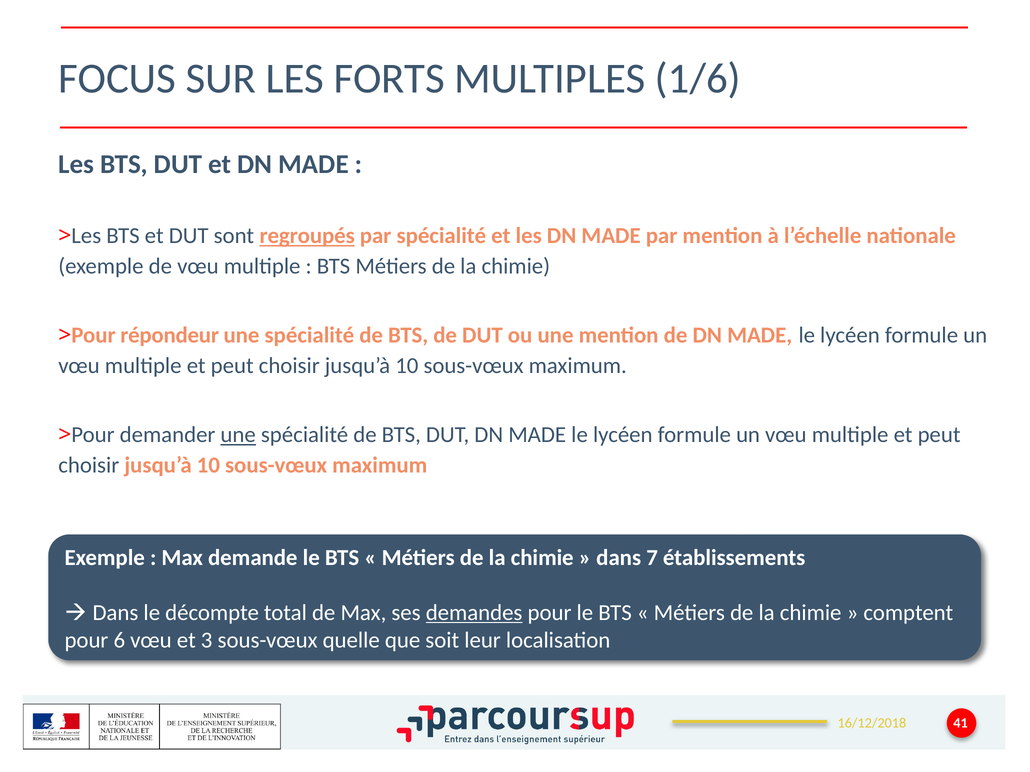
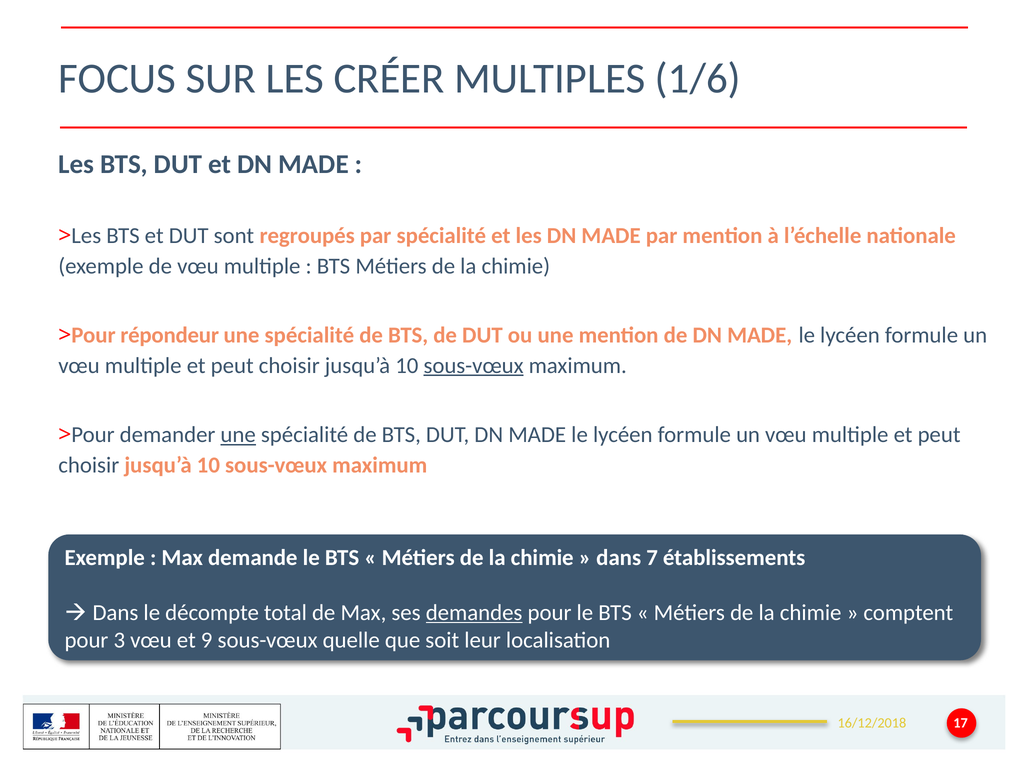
FORTS: FORTS -> CRÉER
regroupés underline: present -> none
sous-vœux at (474, 366) underline: none -> present
6: 6 -> 3
3: 3 -> 9
41: 41 -> 17
